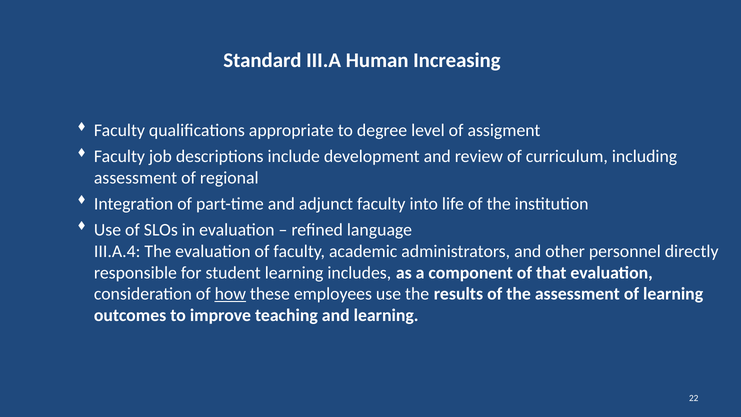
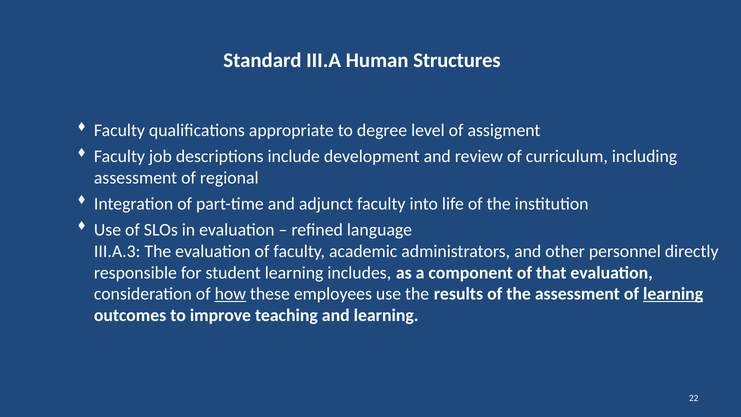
Increasing: Increasing -> Structures
III.A.4: III.A.4 -> III.A.3
learning at (673, 294) underline: none -> present
